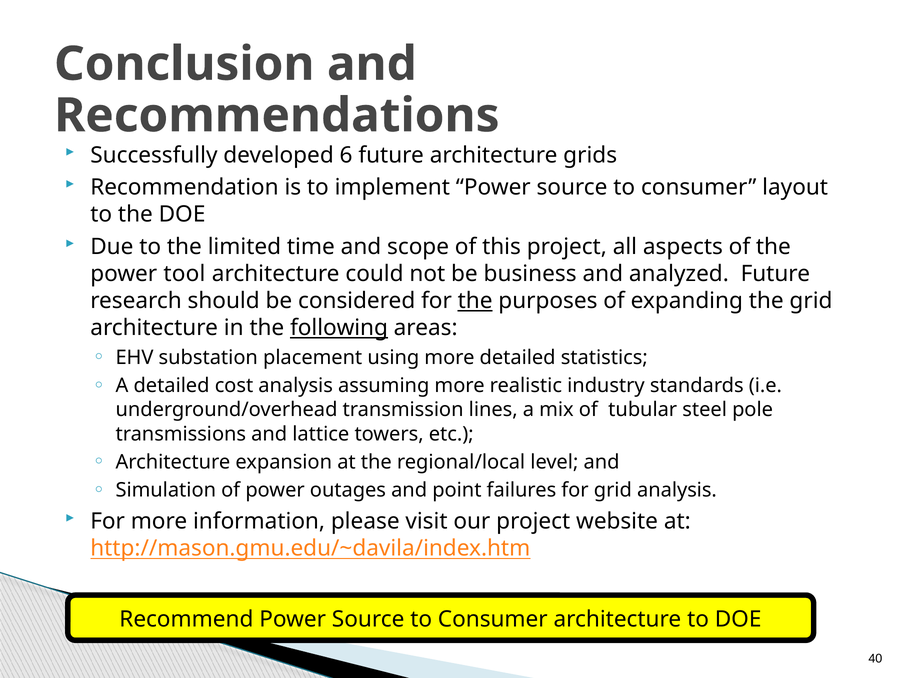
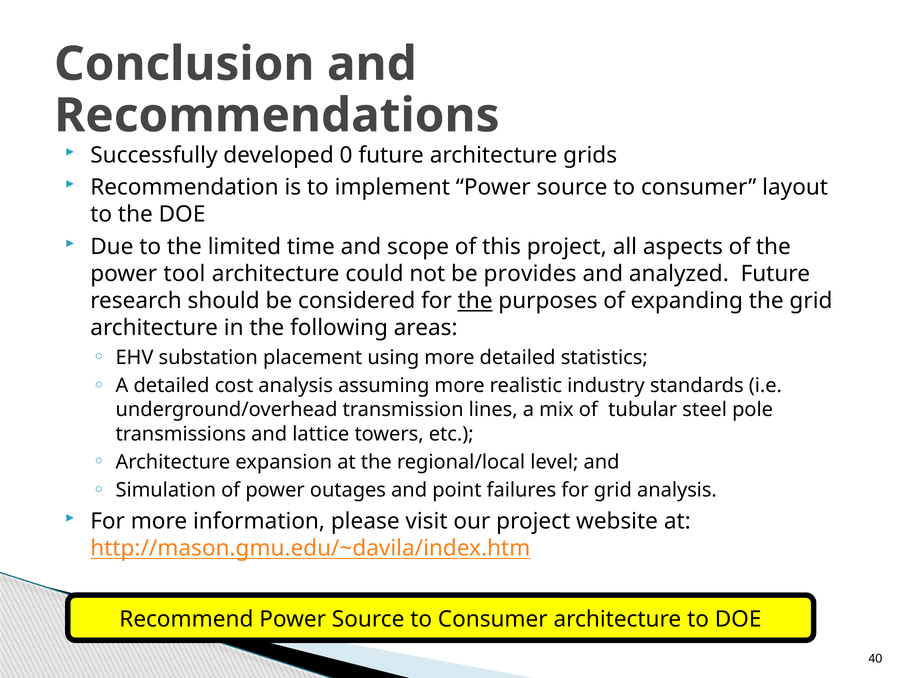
6: 6 -> 0
business: business -> provides
following underline: present -> none
